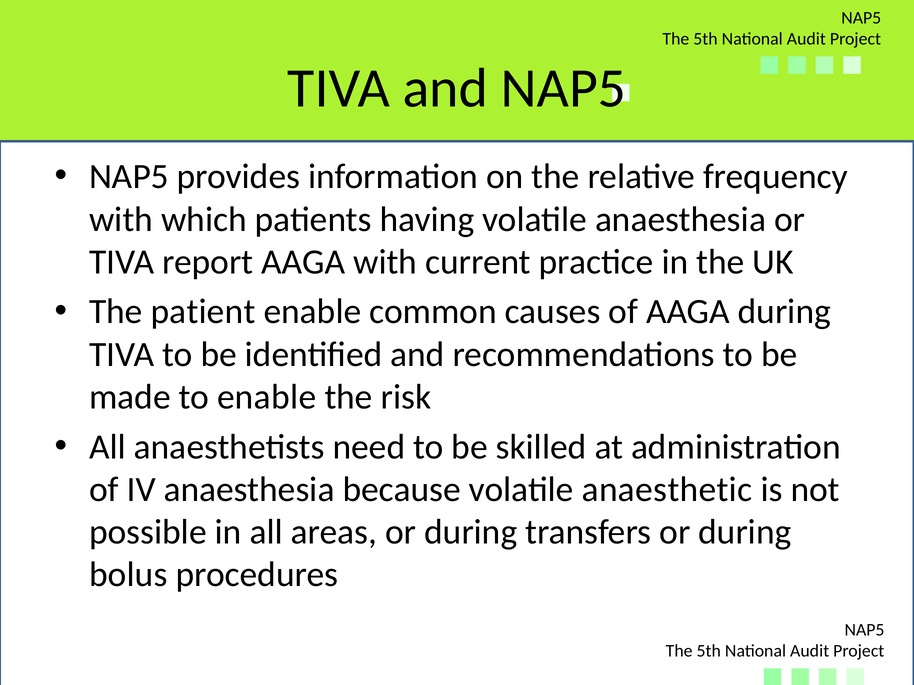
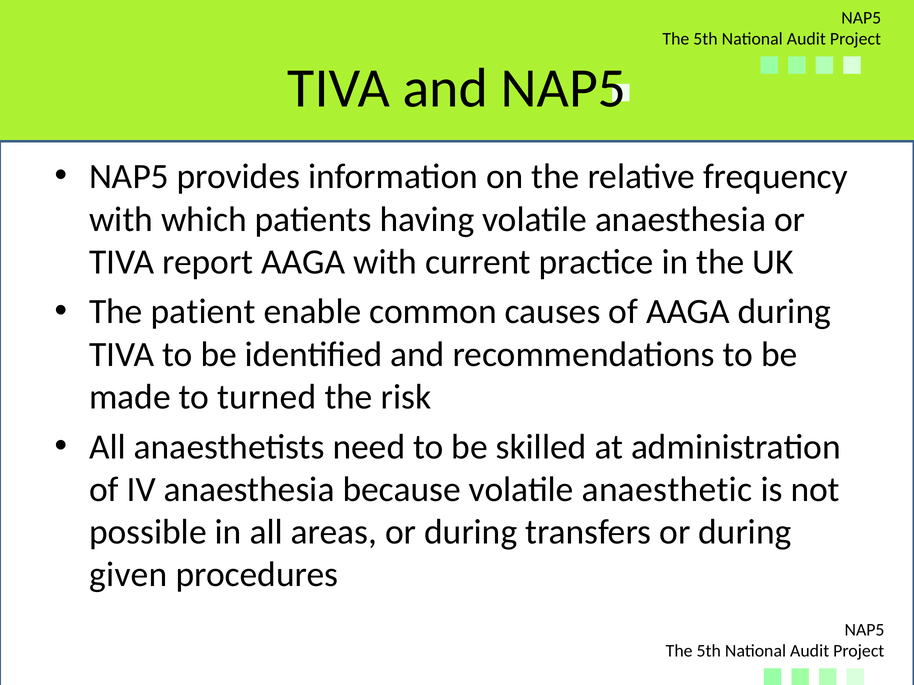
to enable: enable -> turned
bolus: bolus -> given
